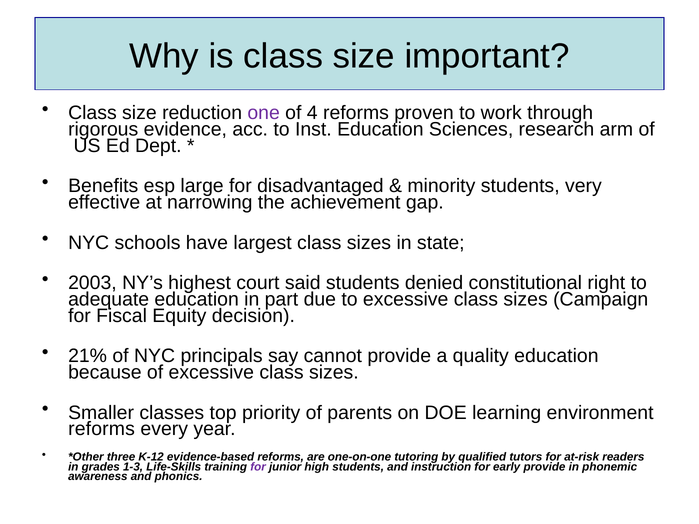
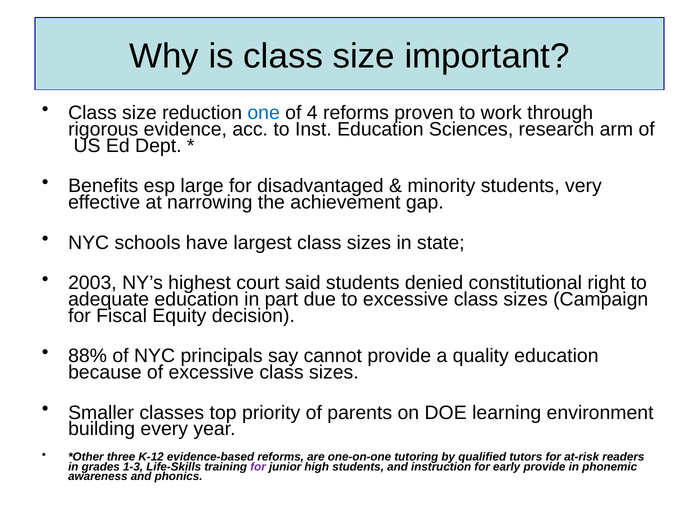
one colour: purple -> blue
21%: 21% -> 88%
reforms at (102, 429): reforms -> building
